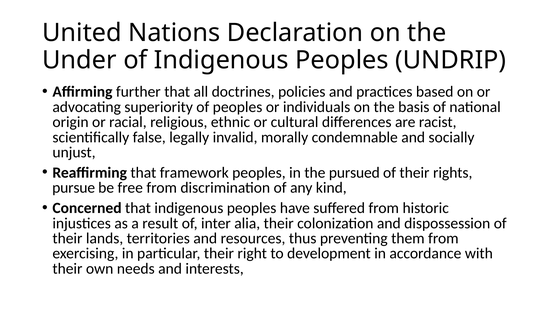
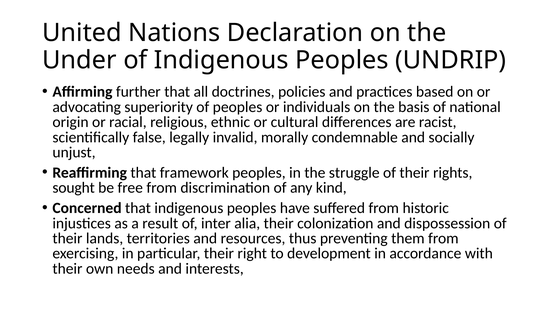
pursued: pursued -> struggle
pursue: pursue -> sought
